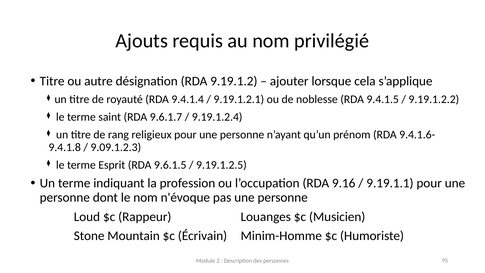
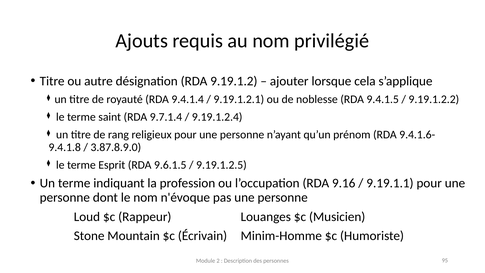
9.6.1.7: 9.6.1.7 -> 9.7.1.4
9.09.1.2.3: 9.09.1.2.3 -> 3.87.8.9.0
